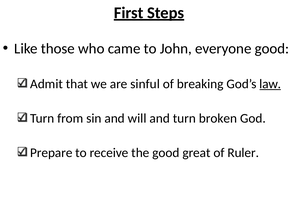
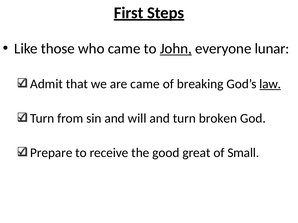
John underline: none -> present
everyone good: good -> lunar
are sinful: sinful -> came
Ruler: Ruler -> Small
